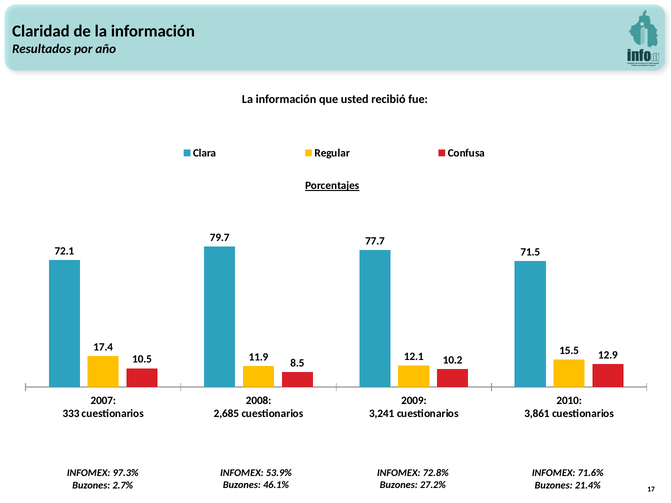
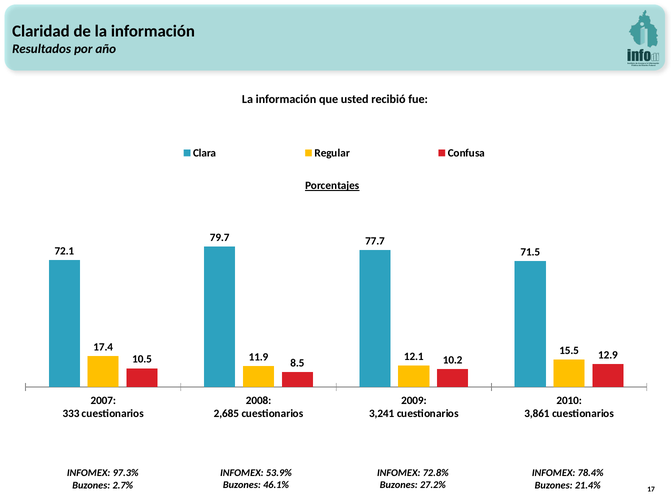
71.6%: 71.6% -> 78.4%
